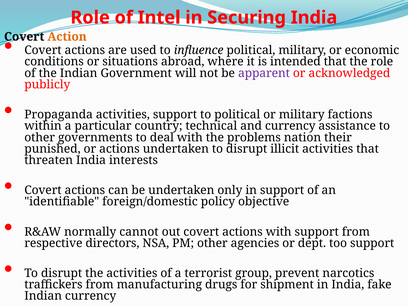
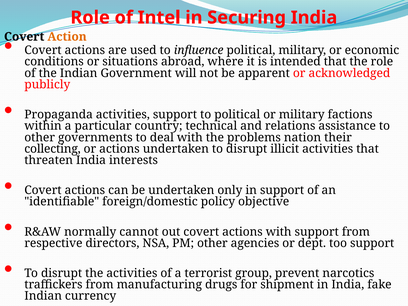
apparent colour: purple -> black
and currency: currency -> relations
punished: punished -> collecting
